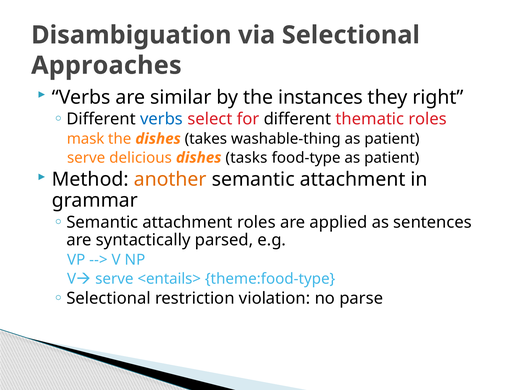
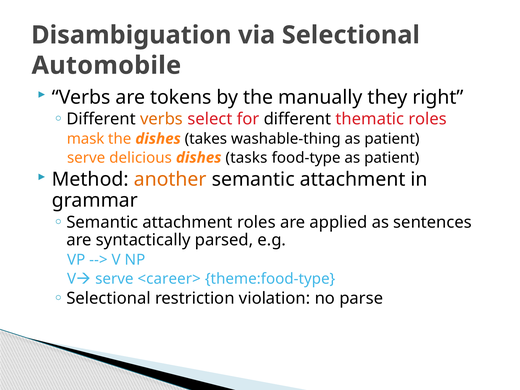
Approaches: Approaches -> Automobile
similar: similar -> tokens
instances: instances -> manually
verbs at (162, 119) colour: blue -> orange
<entails>: <entails> -> <career>
